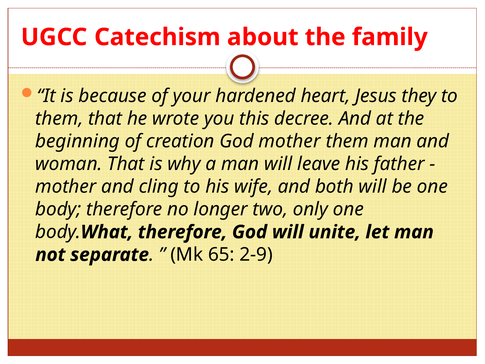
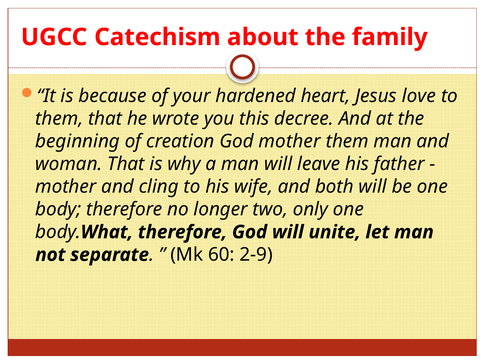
they: they -> love
65: 65 -> 60
